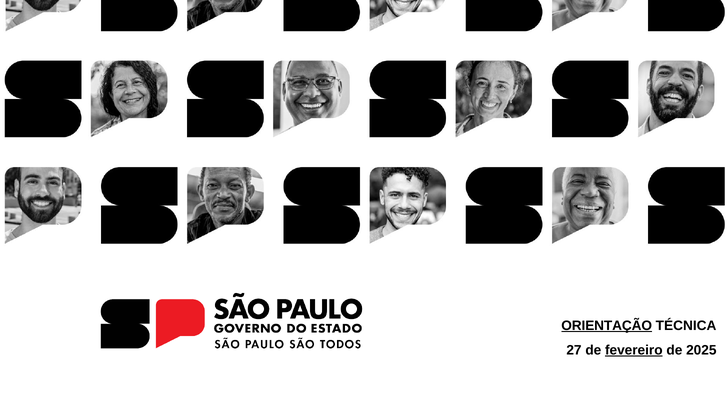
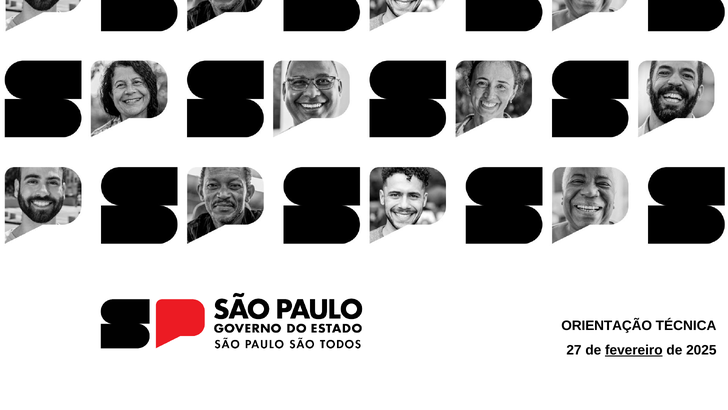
ORIENTAÇÃO underline: present -> none
